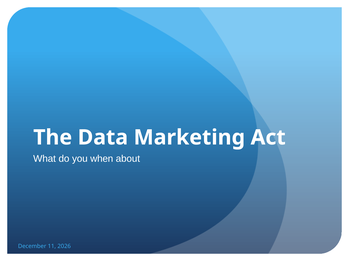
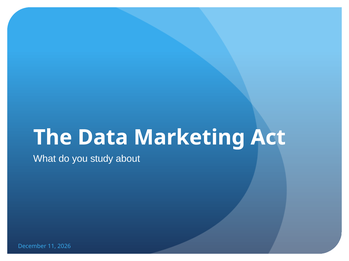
when: when -> study
